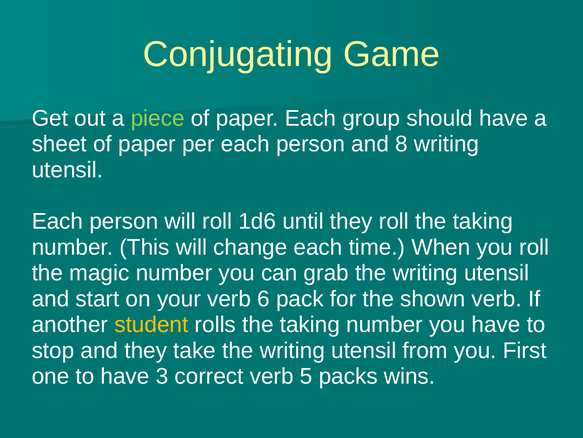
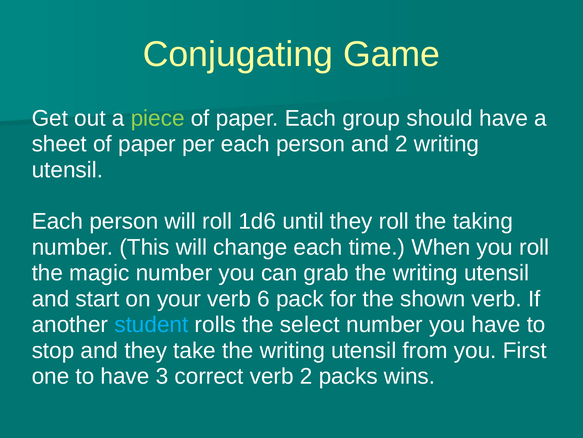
and 8: 8 -> 2
student colour: yellow -> light blue
rolls the taking: taking -> select
verb 5: 5 -> 2
